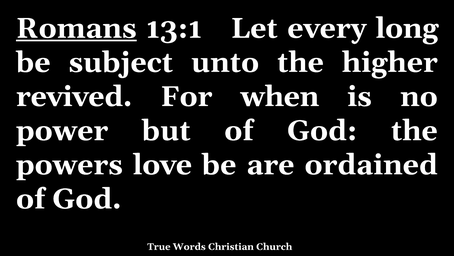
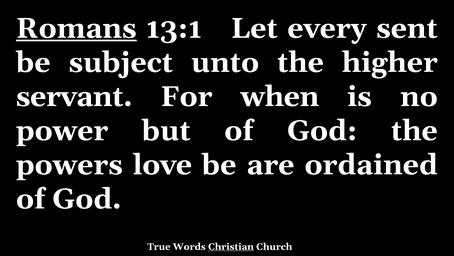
long: long -> sent
revived: revived -> servant
Christian underline: none -> present
